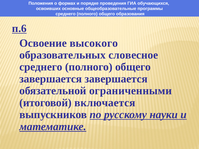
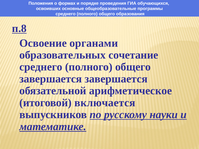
п.6: п.6 -> п.8
высокого: высокого -> органами
словесное: словесное -> сочетание
ограниченными: ограниченными -> арифметическое
